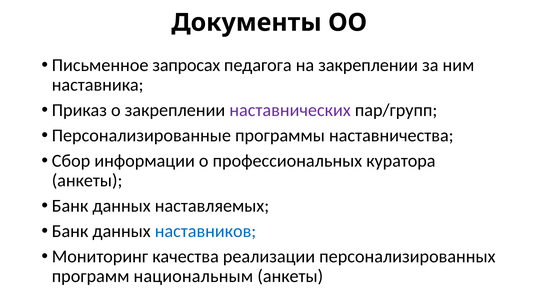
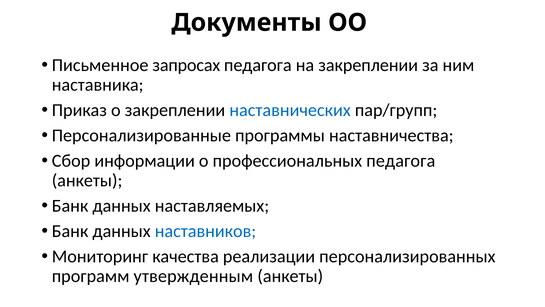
наставнических colour: purple -> blue
профессиональных куратора: куратора -> педагога
национальным: национальным -> утвержденным
